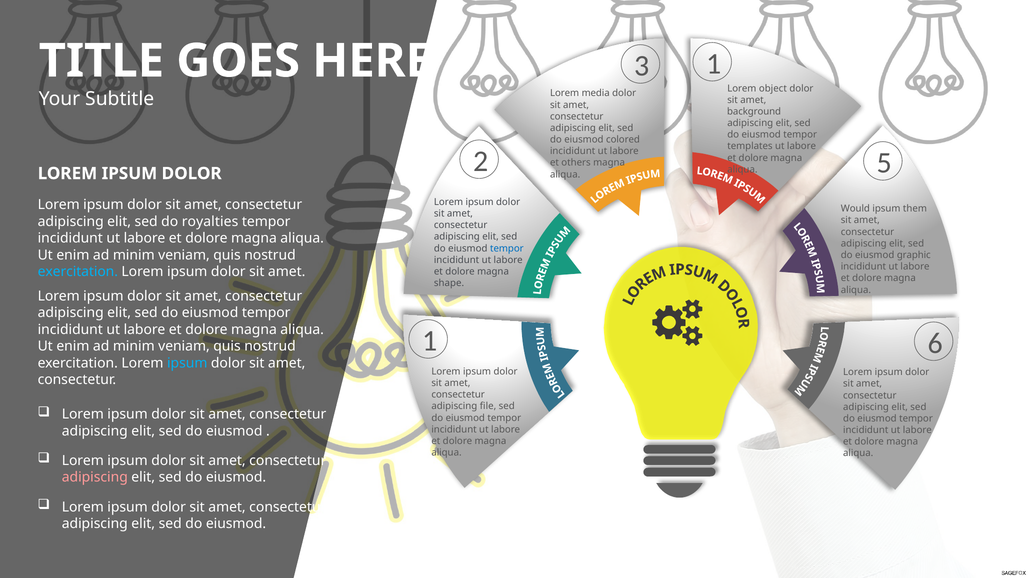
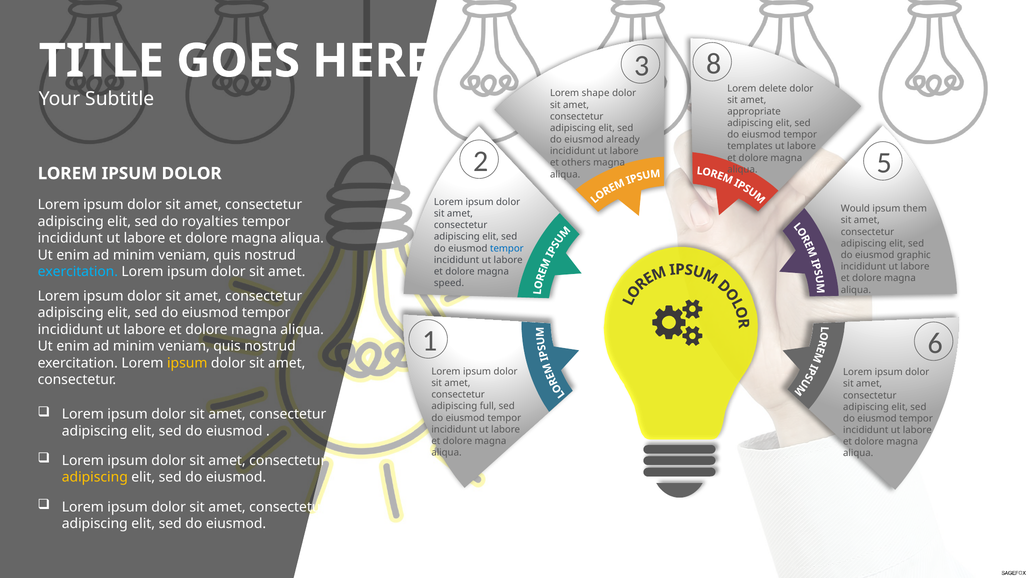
1 at (714, 64): 1 -> 8
object: object -> delete
media: media -> shape
background: background -> appropriate
colored: colored -> already
shape: shape -> speed
ipsum at (187, 363) colour: light blue -> yellow
file: file -> full
adipiscing at (95, 478) colour: pink -> yellow
